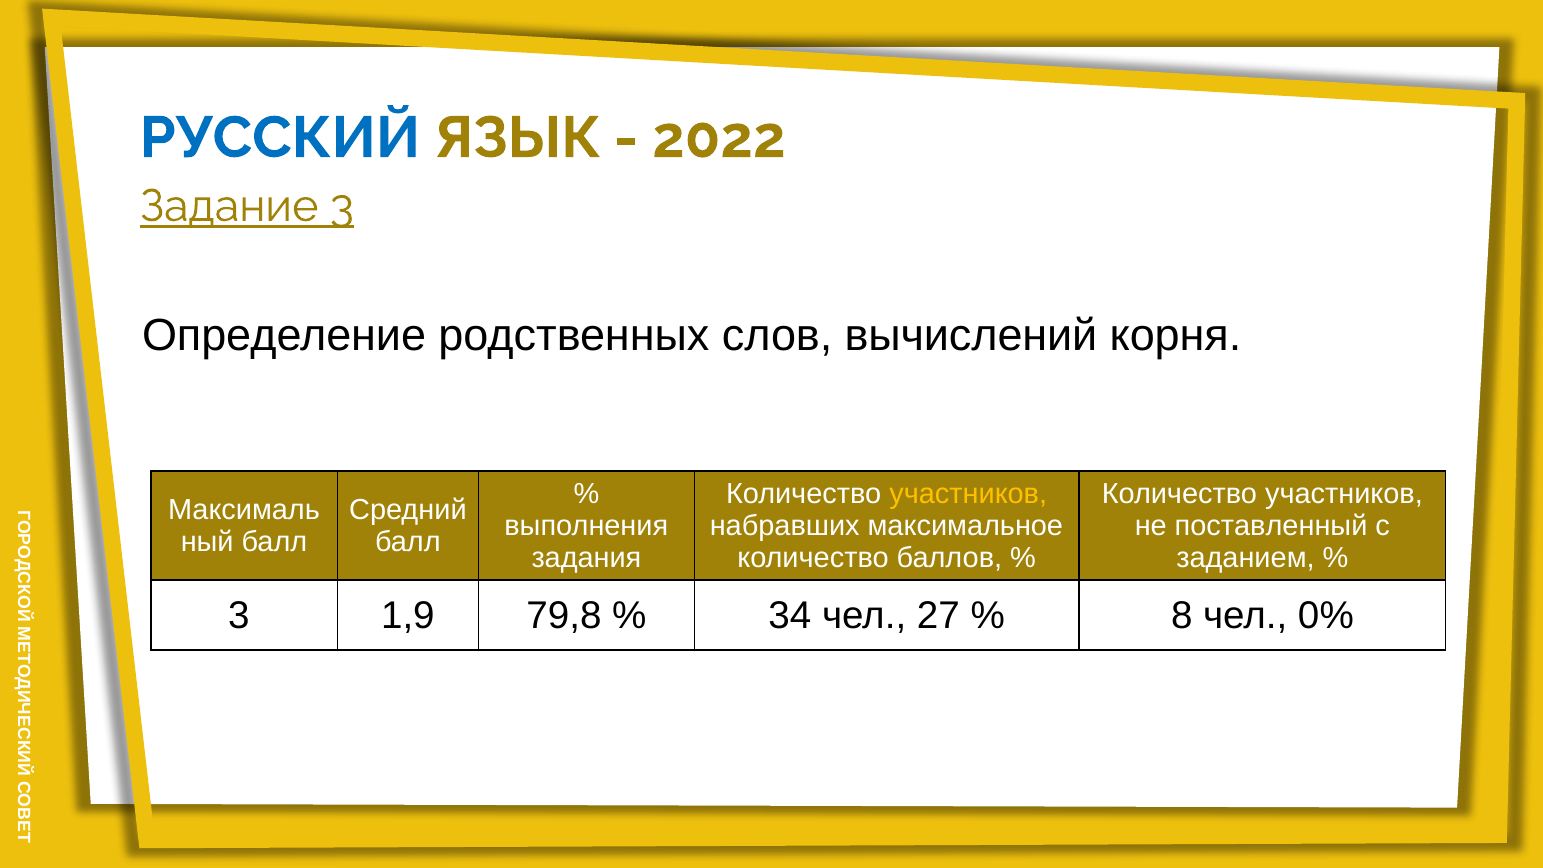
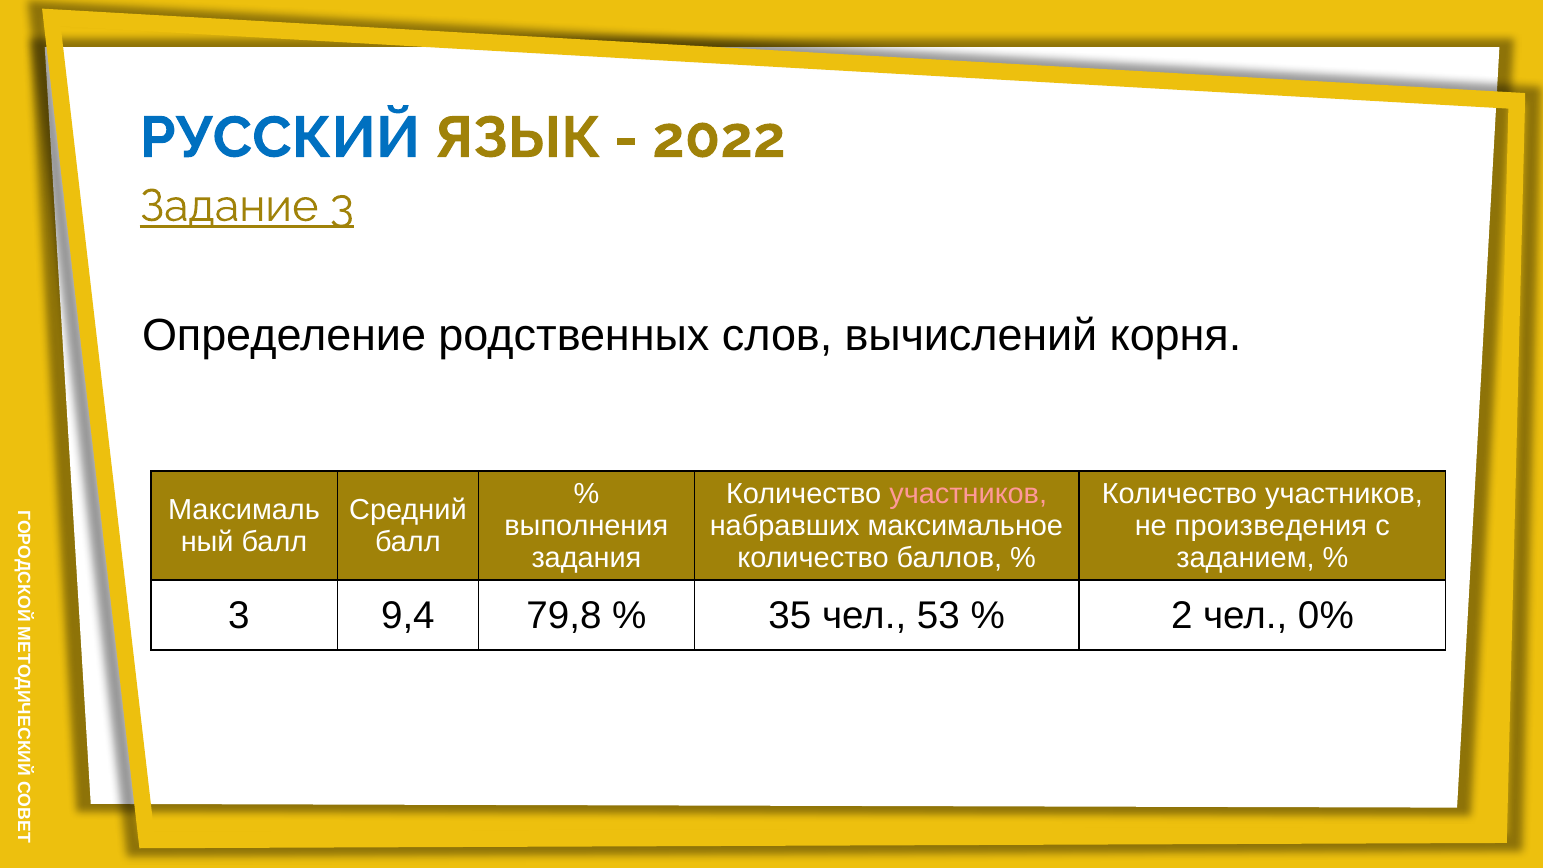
участников at (968, 494) colour: yellow -> pink
поставленный: поставленный -> произведения
1,9: 1,9 -> 9,4
34: 34 -> 35
27: 27 -> 53
8: 8 -> 2
